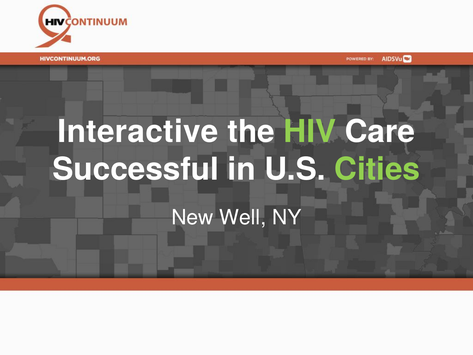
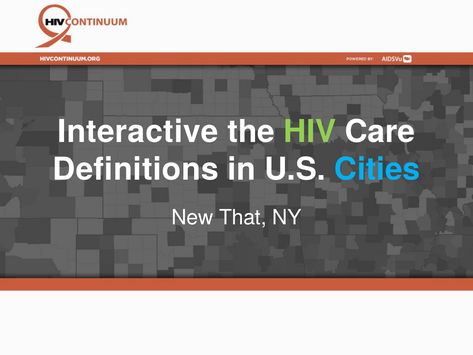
Successful: Successful -> Definitions
Cities colour: light green -> light blue
Well: Well -> That
